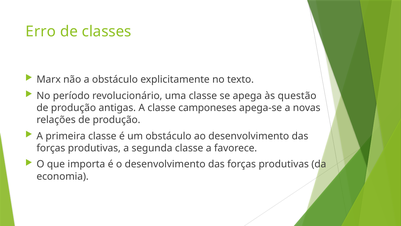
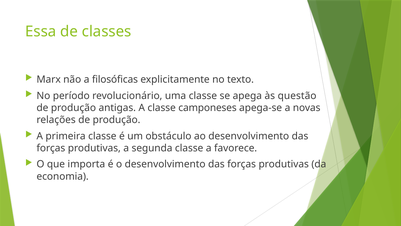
Erro: Erro -> Essa
a obstáculo: obstáculo -> filosóficas
